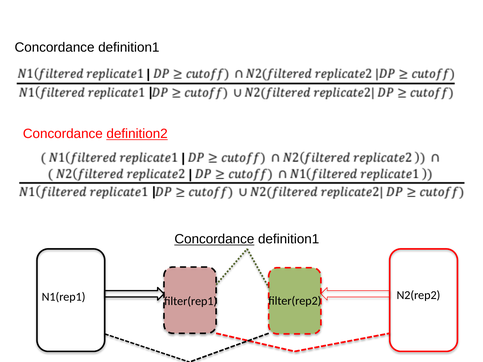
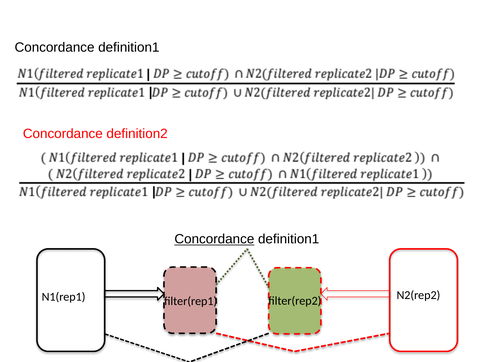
definition2 underline: present -> none
